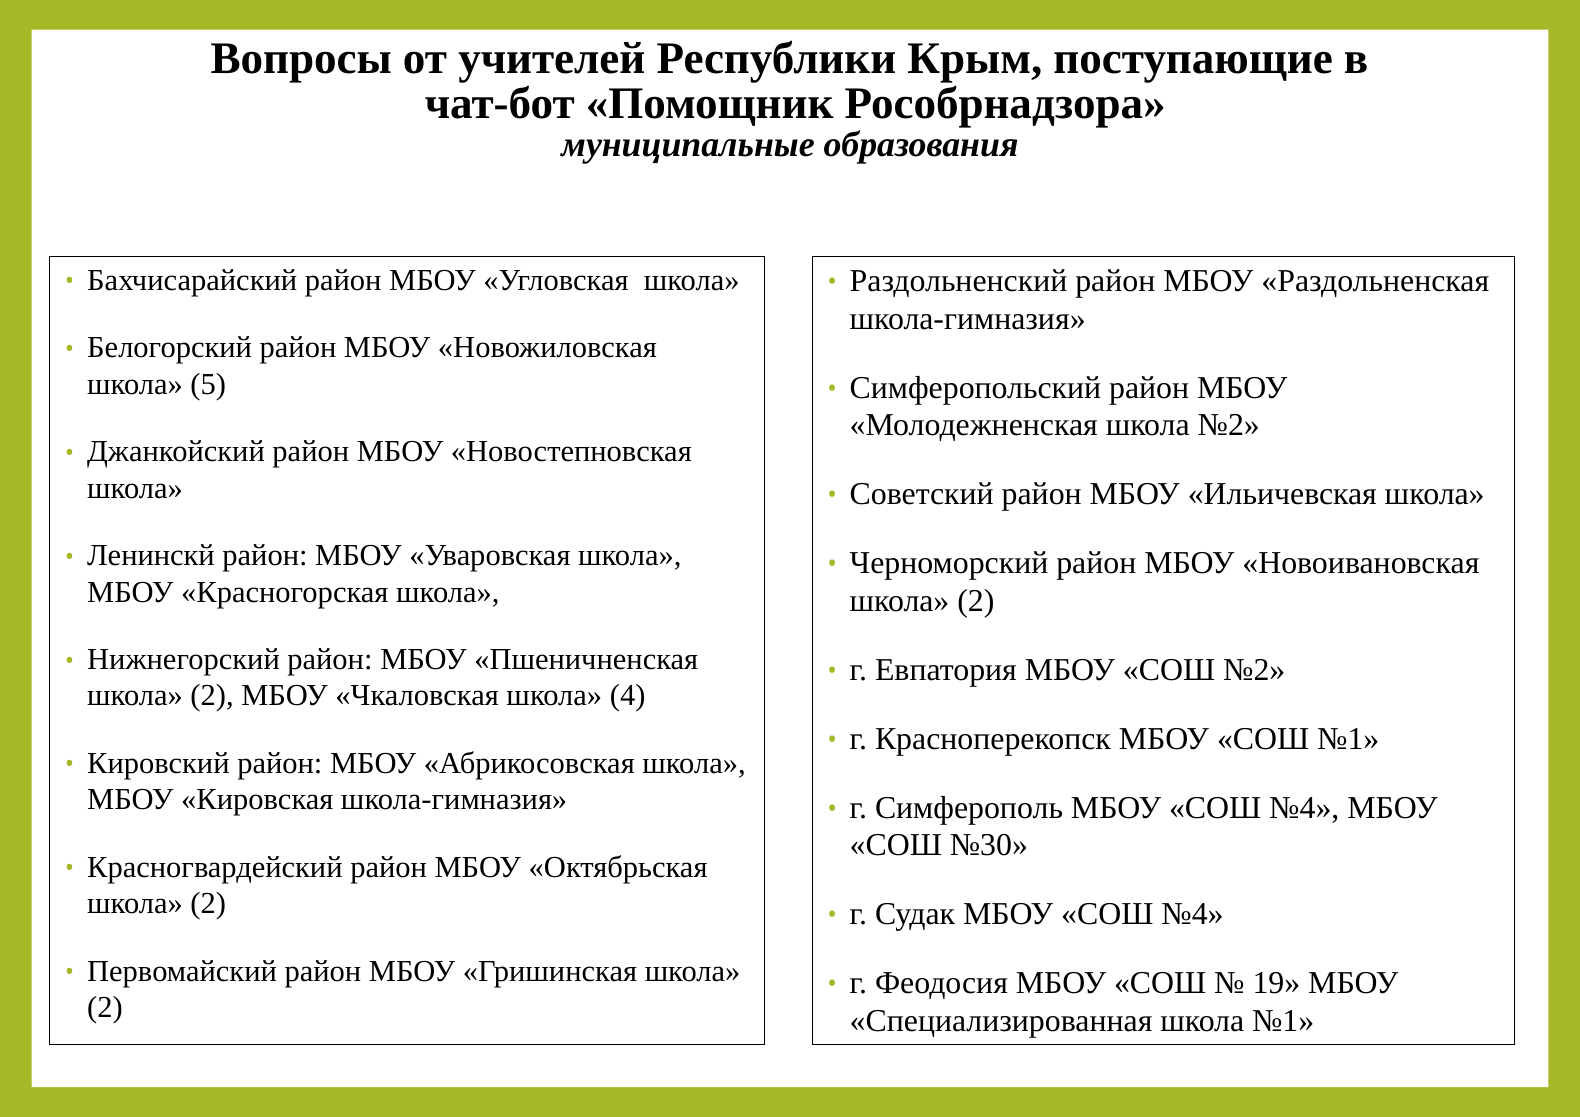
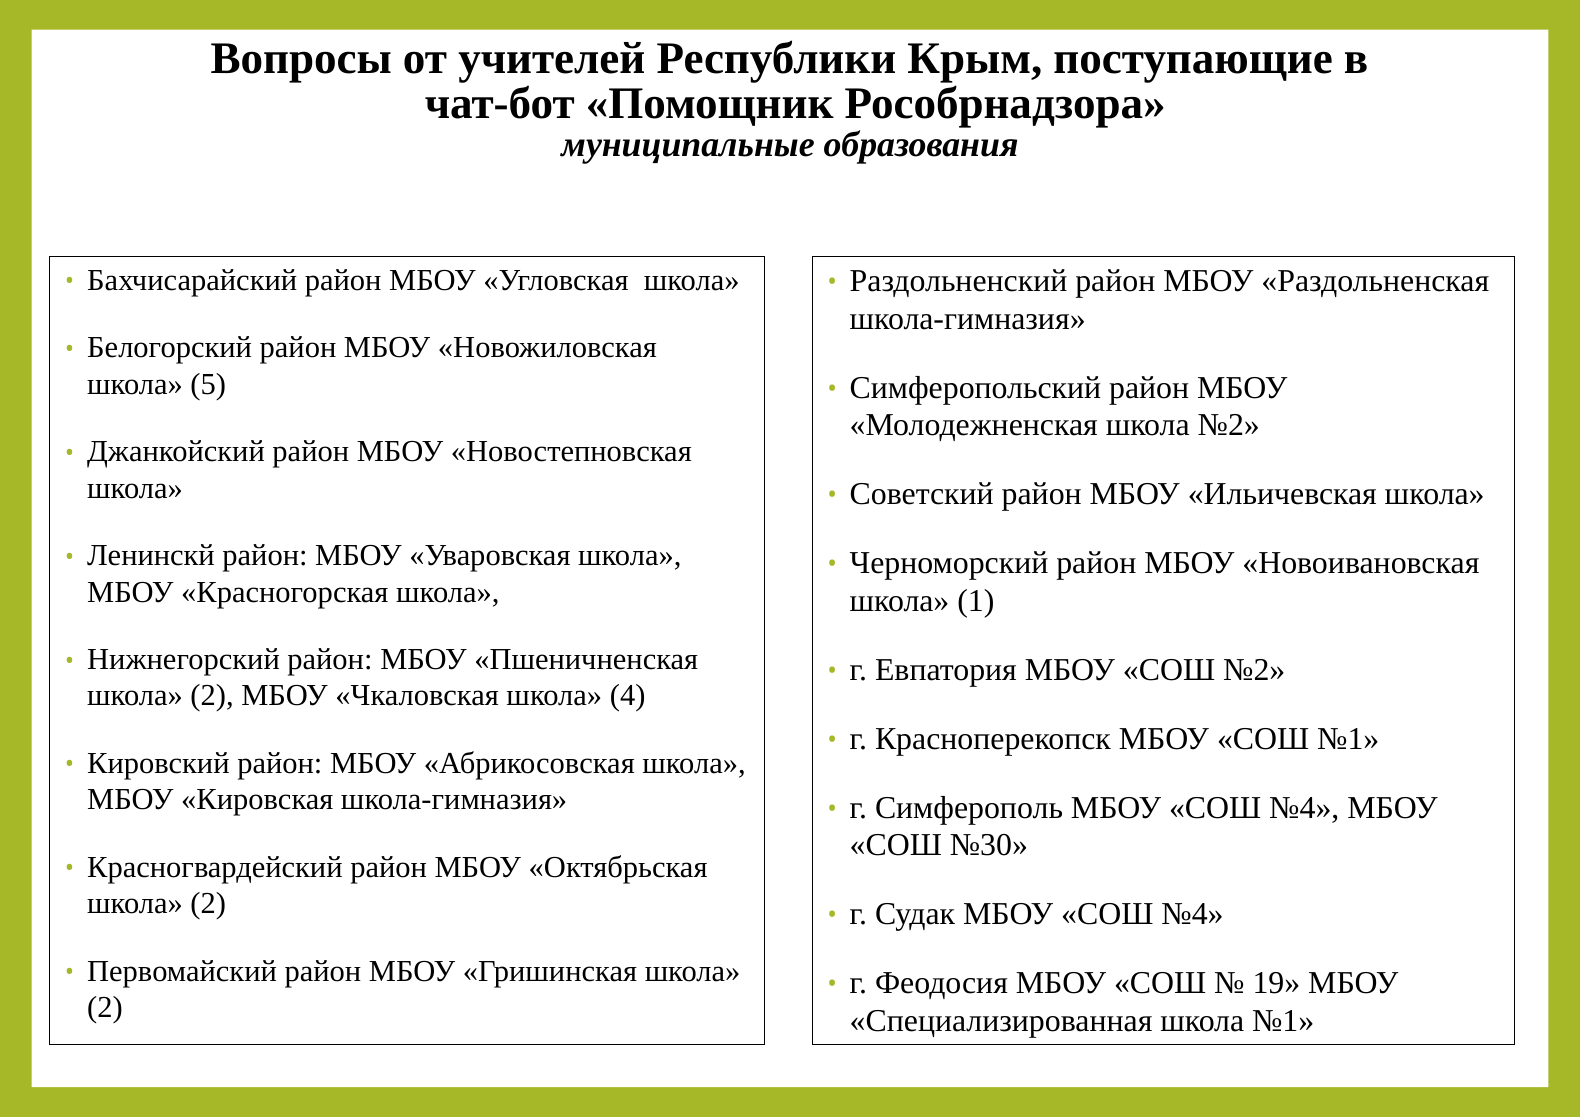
2 at (976, 601): 2 -> 1
